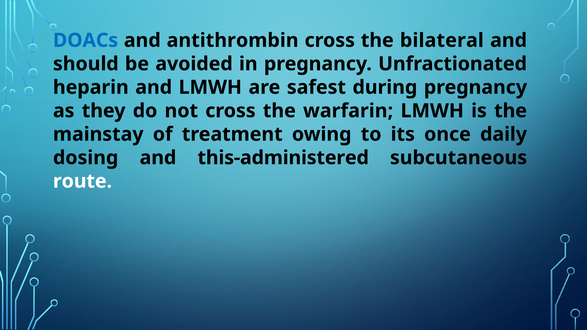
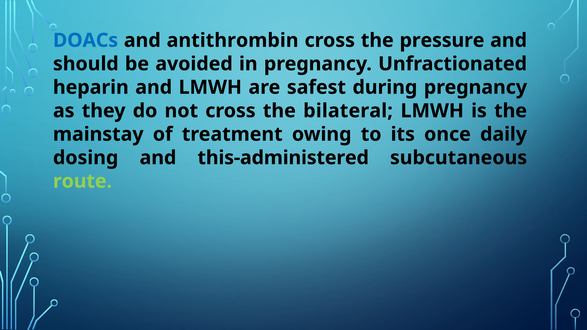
bilateral: bilateral -> pressure
warfarin: warfarin -> bilateral
route colour: white -> light green
